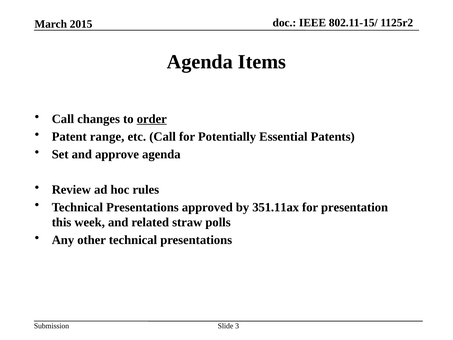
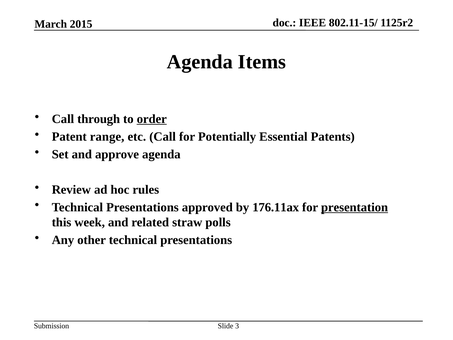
changes: changes -> through
351.11ax: 351.11ax -> 176.11ax
presentation underline: none -> present
